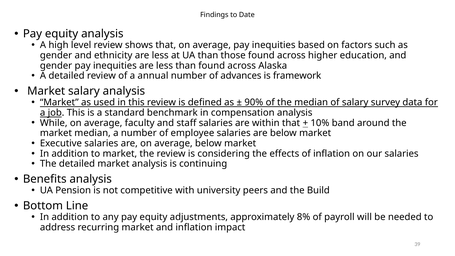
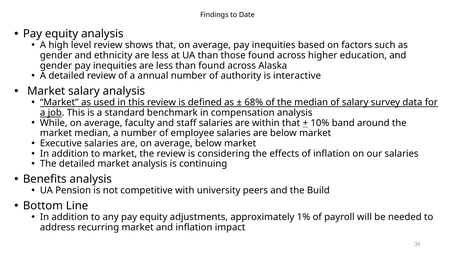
advances: advances -> authority
framework: framework -> interactive
90%: 90% -> 68%
8%: 8% -> 1%
